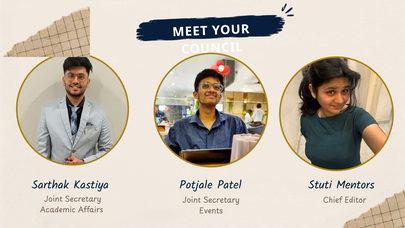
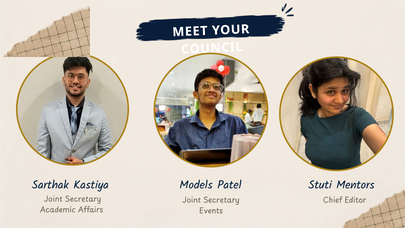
Potjale: Potjale -> Models
